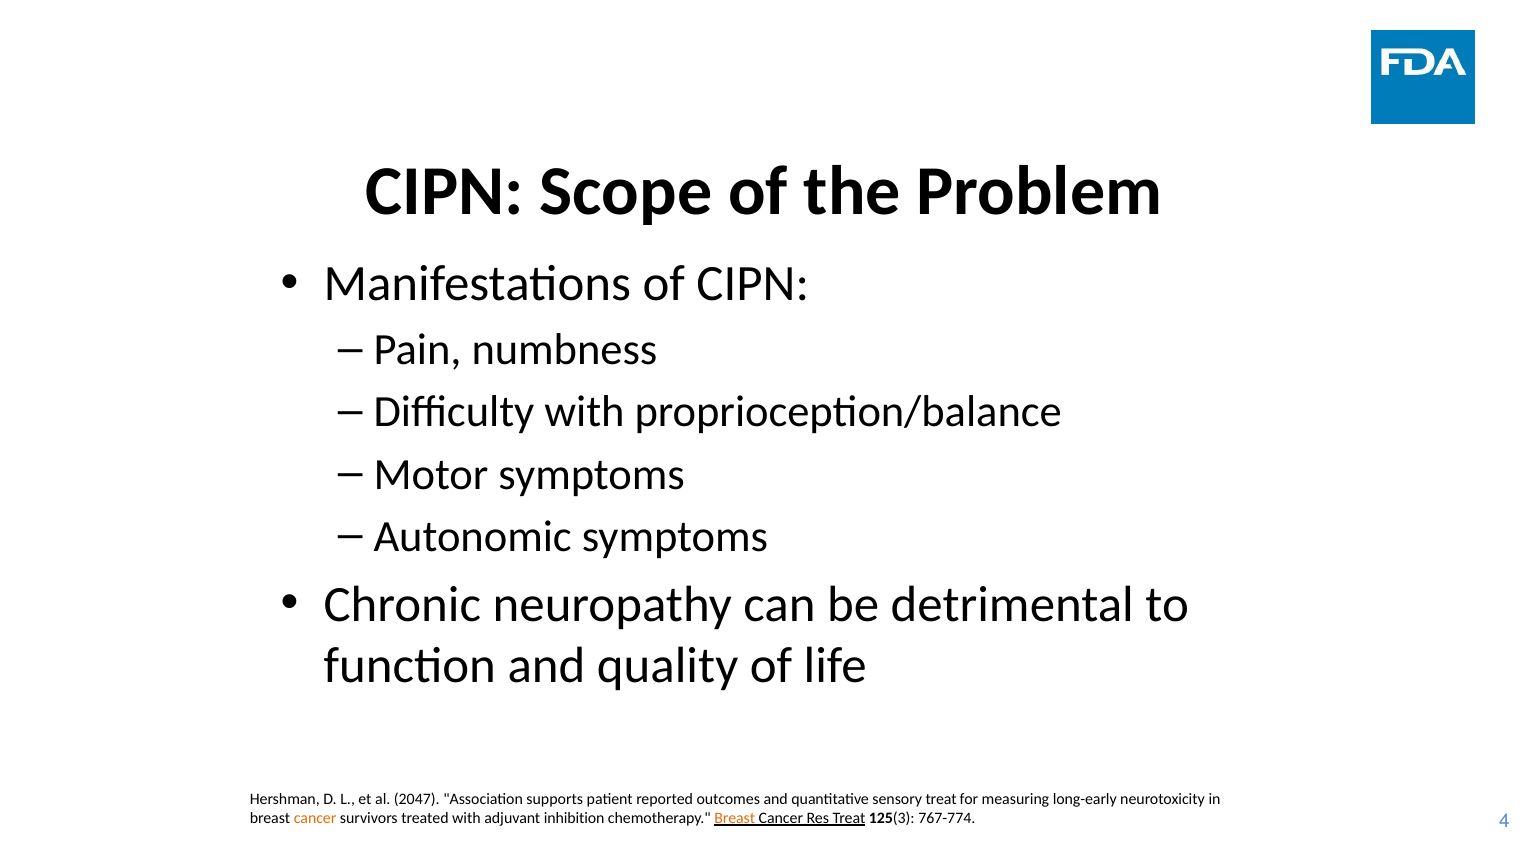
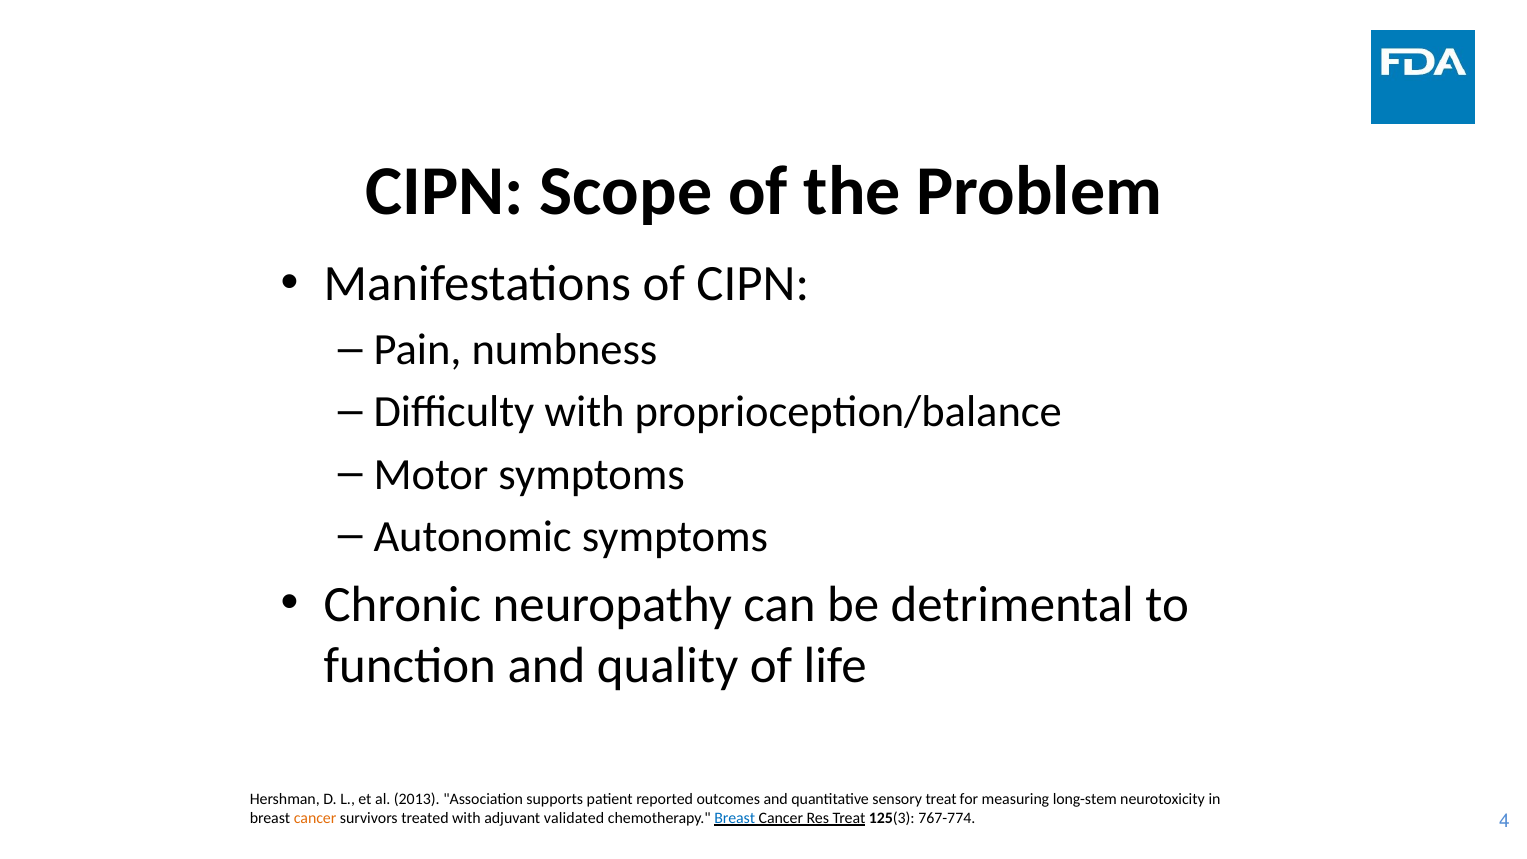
2047: 2047 -> 2013
long-early: long-early -> long-stem
inhibition: inhibition -> validated
Breast at (735, 818) colour: orange -> blue
